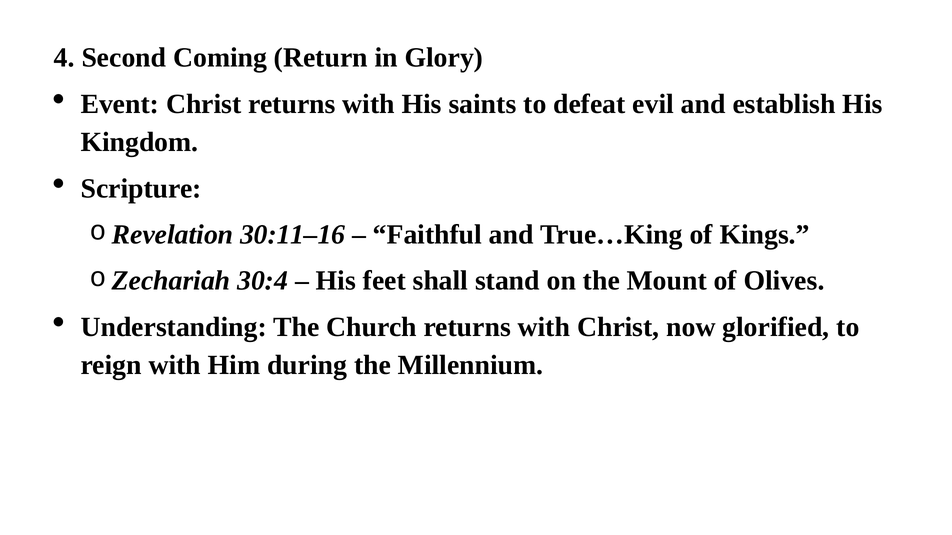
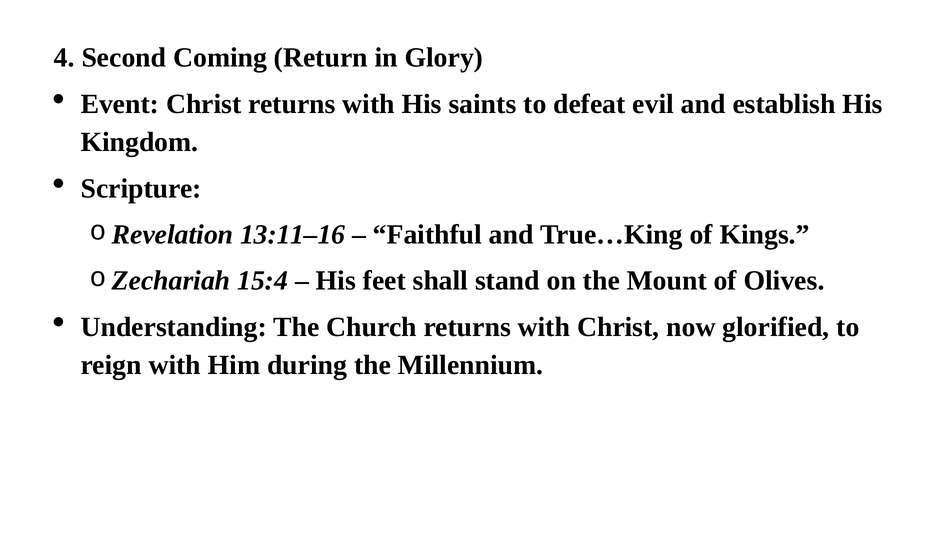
30:11–16: 30:11–16 -> 13:11–16
30:4: 30:4 -> 15:4
